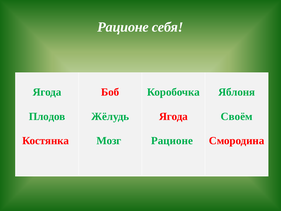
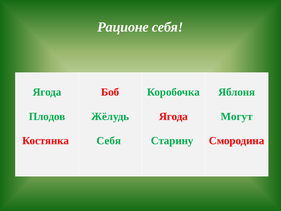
Своём: Своём -> Могут
Мозг at (109, 140): Мозг -> Себя
Рационе at (172, 140): Рационе -> Старину
